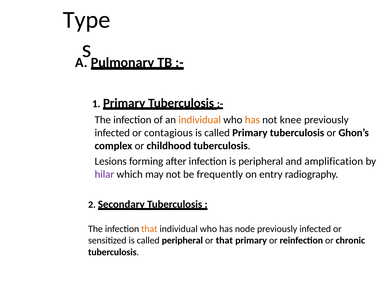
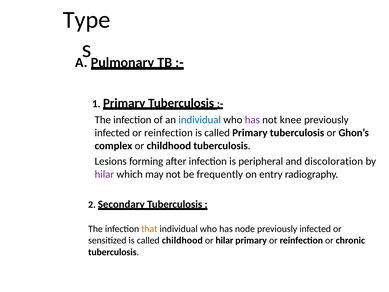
individual at (200, 120) colour: orange -> blue
has at (252, 120) colour: orange -> purple
infected or contagious: contagious -> reinfection
amplification: amplification -> discoloration
called peripheral: peripheral -> childhood
or that: that -> hilar
